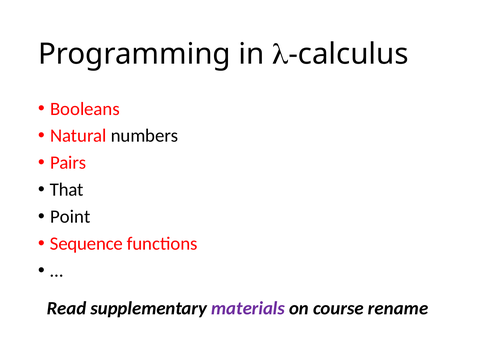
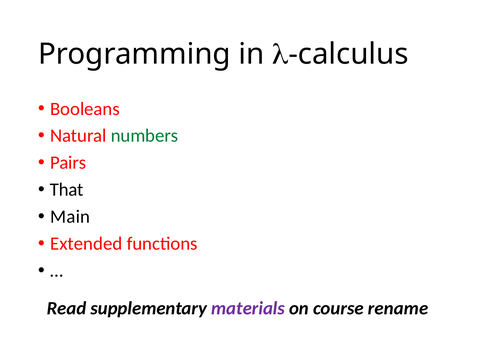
numbers colour: black -> green
Point: Point -> Main
Sequence: Sequence -> Extended
